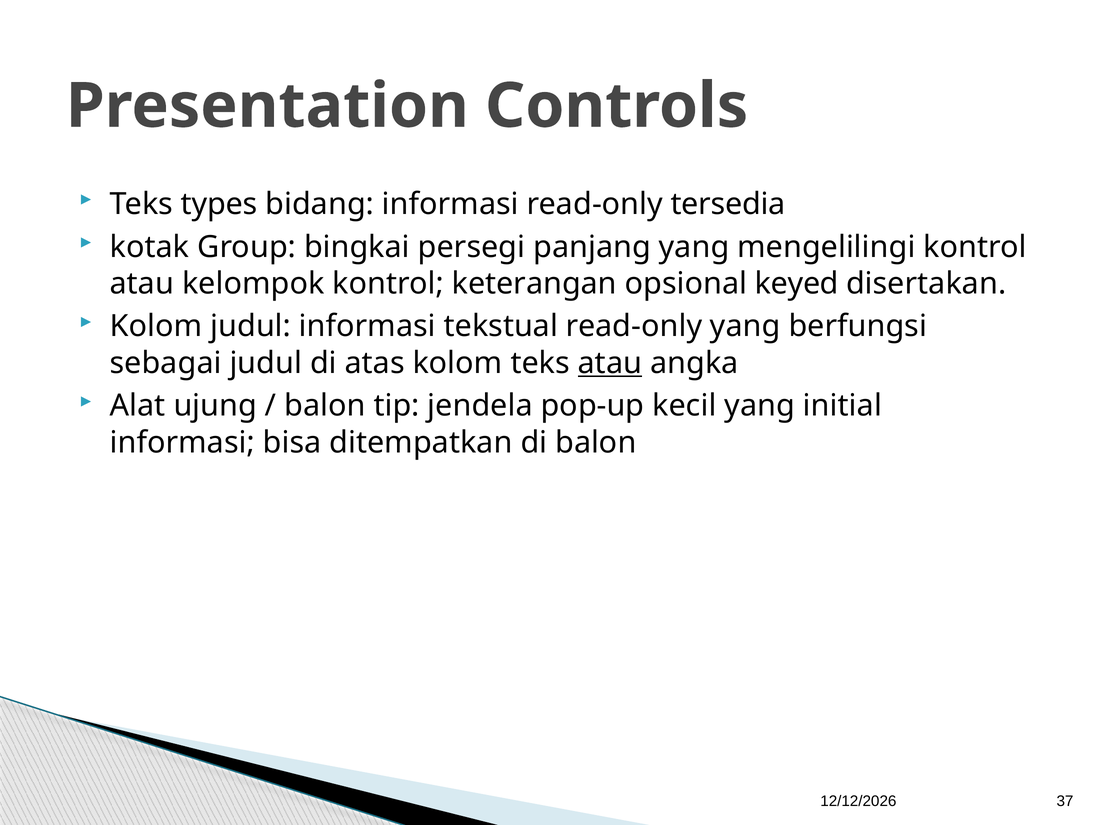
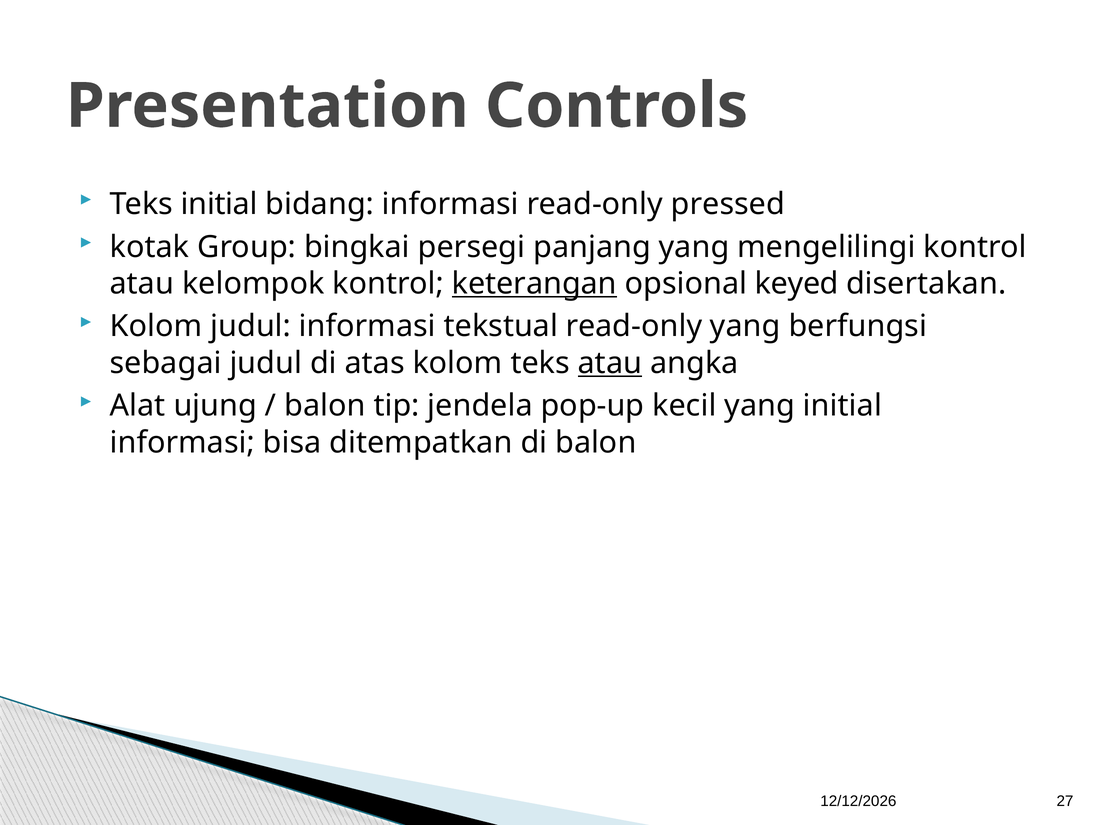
Teks types: types -> initial
tersedia: tersedia -> pressed
keterangan underline: none -> present
37: 37 -> 27
